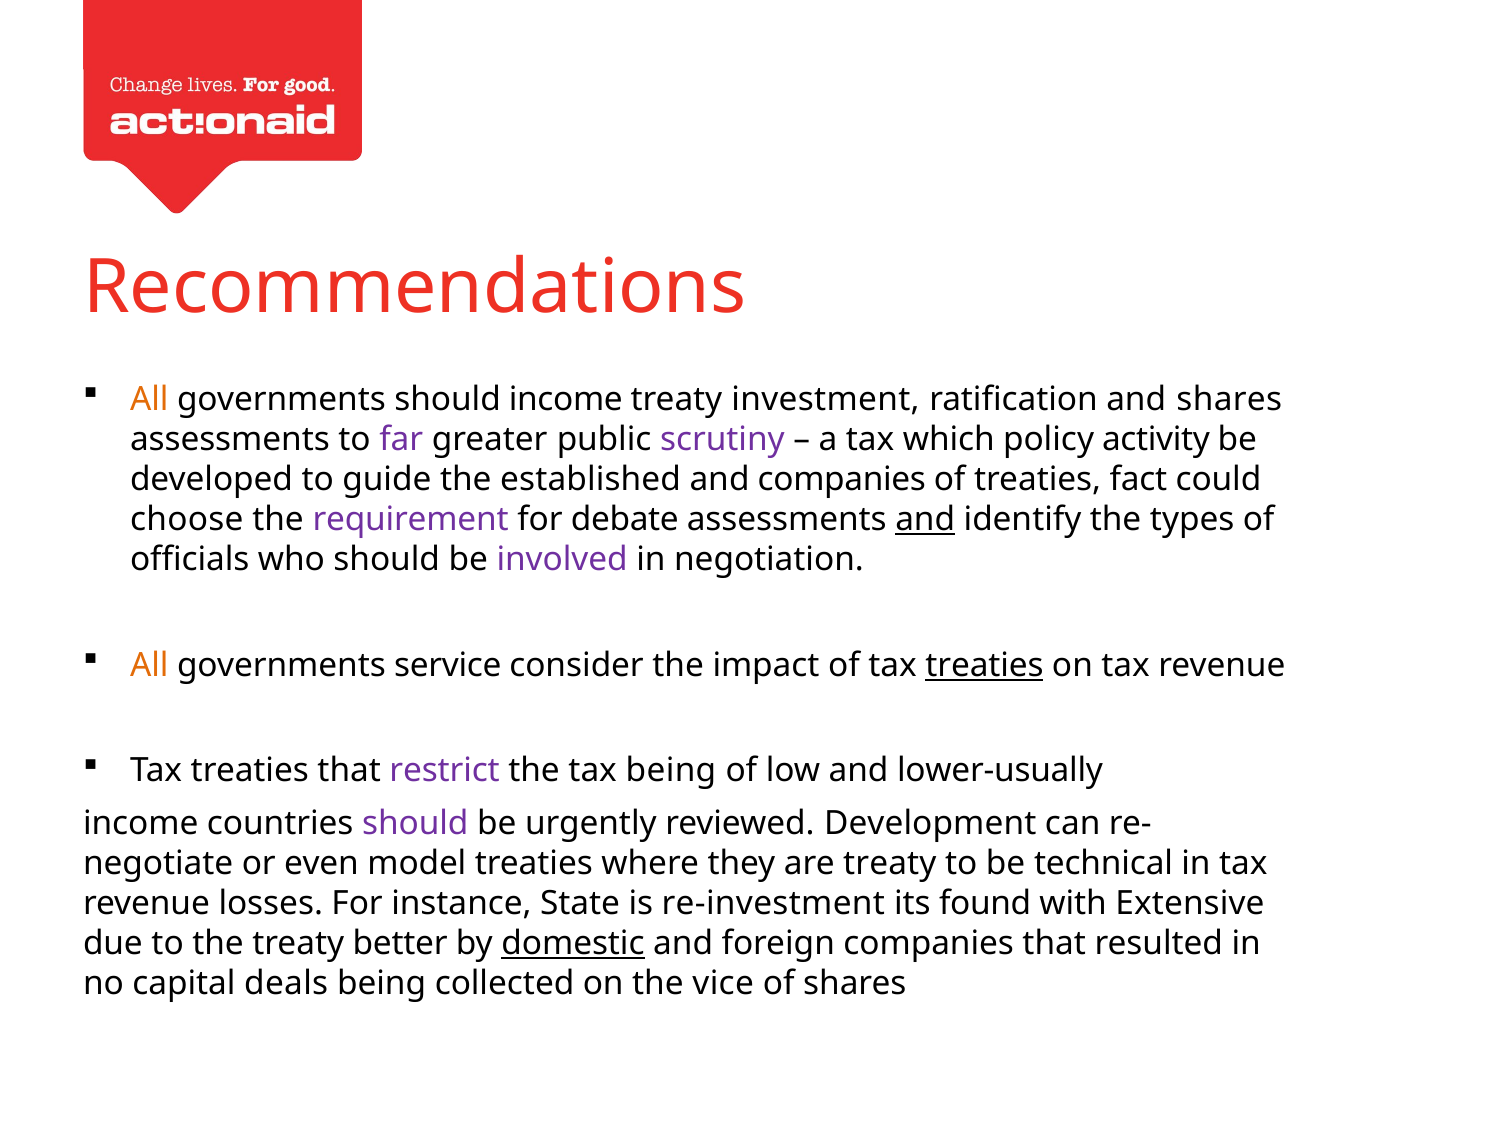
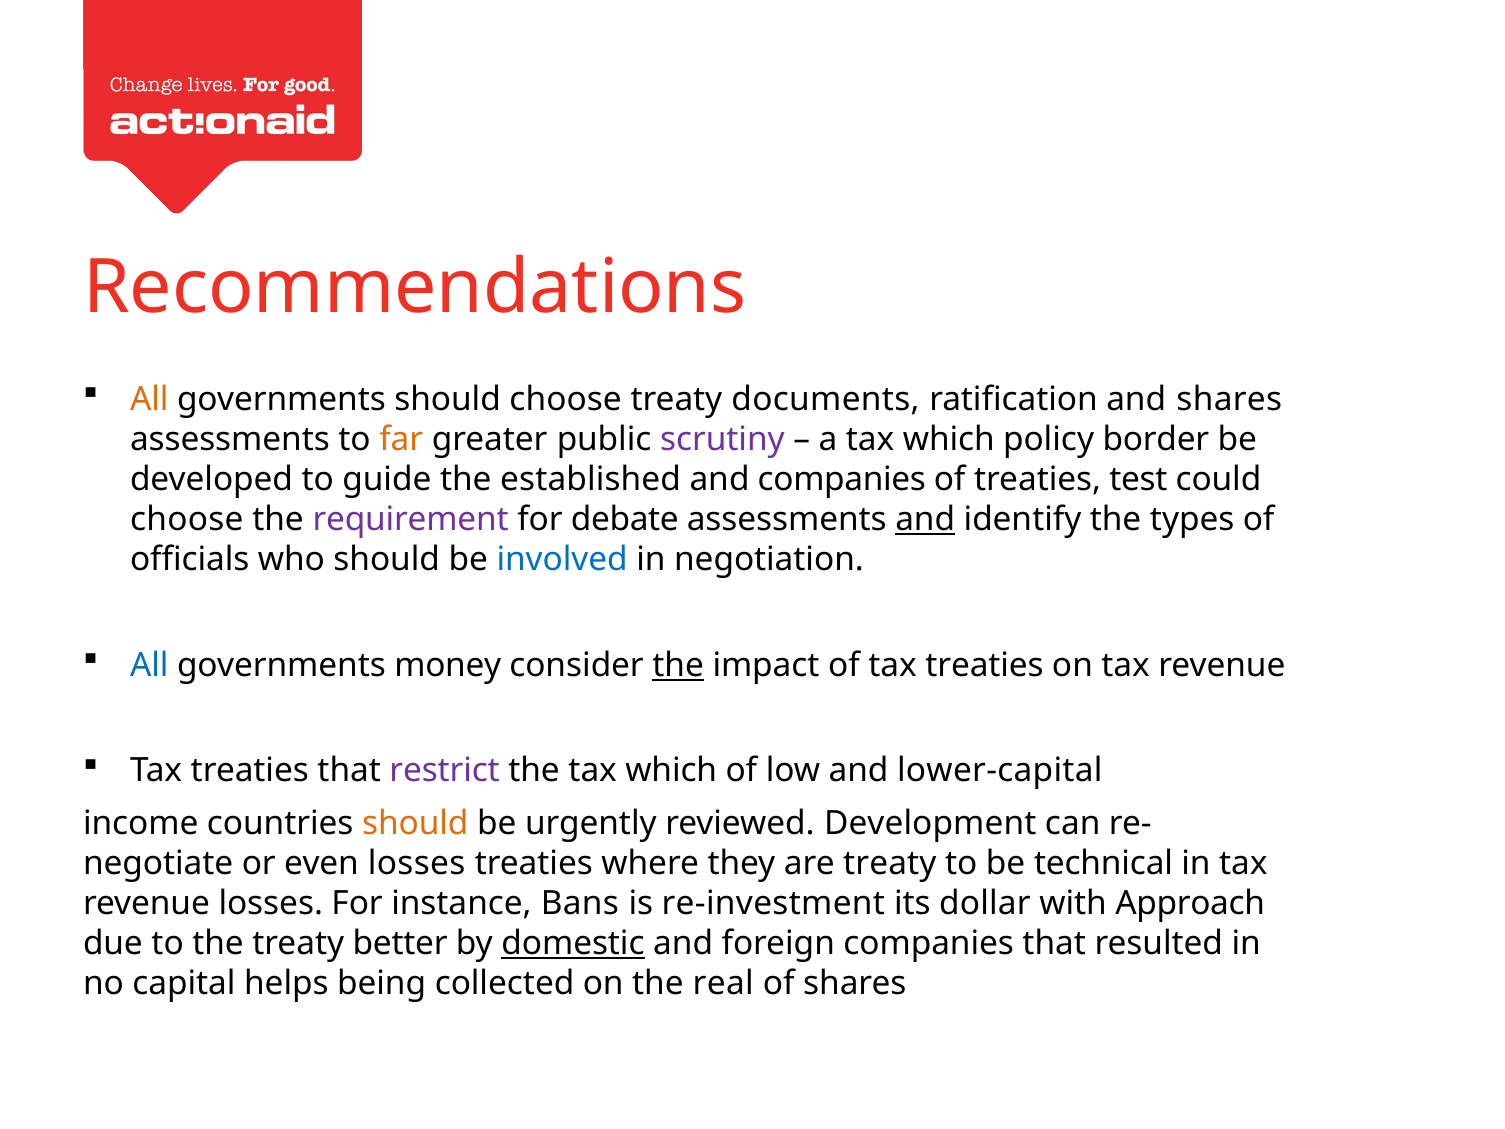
should income: income -> choose
investment: investment -> documents
far colour: purple -> orange
activity: activity -> border
fact: fact -> test
involved colour: purple -> blue
All at (149, 665) colour: orange -> blue
service: service -> money
the at (678, 665) underline: none -> present
treaties at (985, 665) underline: present -> none
the tax being: being -> which
lower-usually: lower-usually -> lower-capital
should at (415, 823) colour: purple -> orange
even model: model -> losses
State: State -> Bans
found: found -> dollar
Extensive: Extensive -> Approach
deals: deals -> helps
vice: vice -> real
